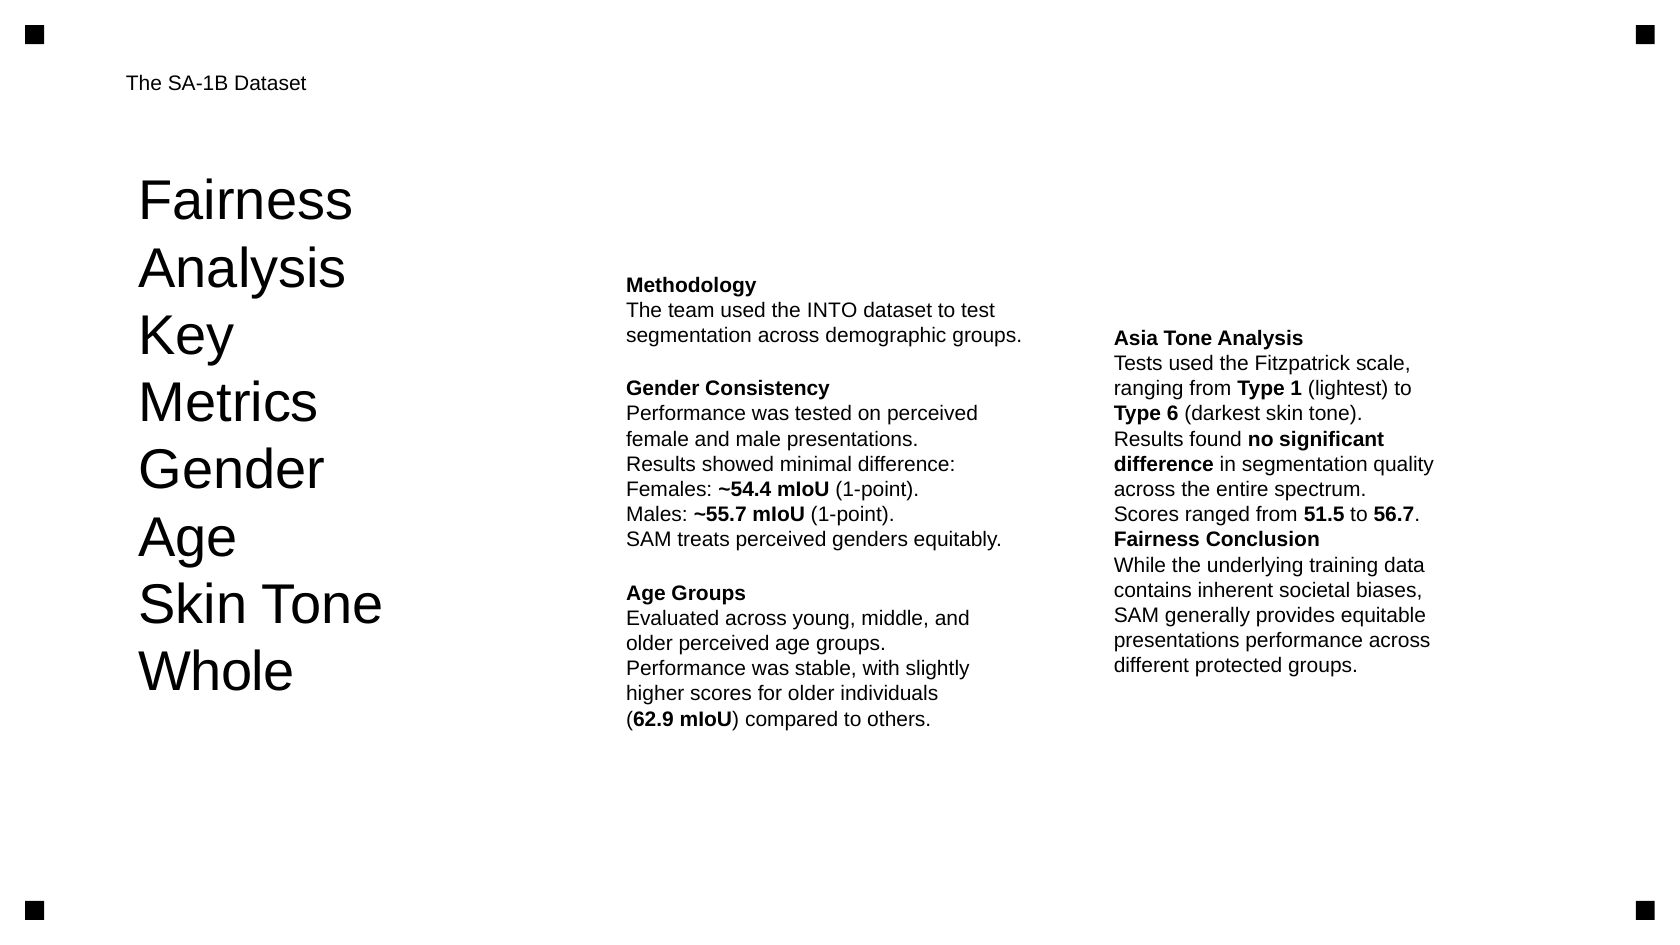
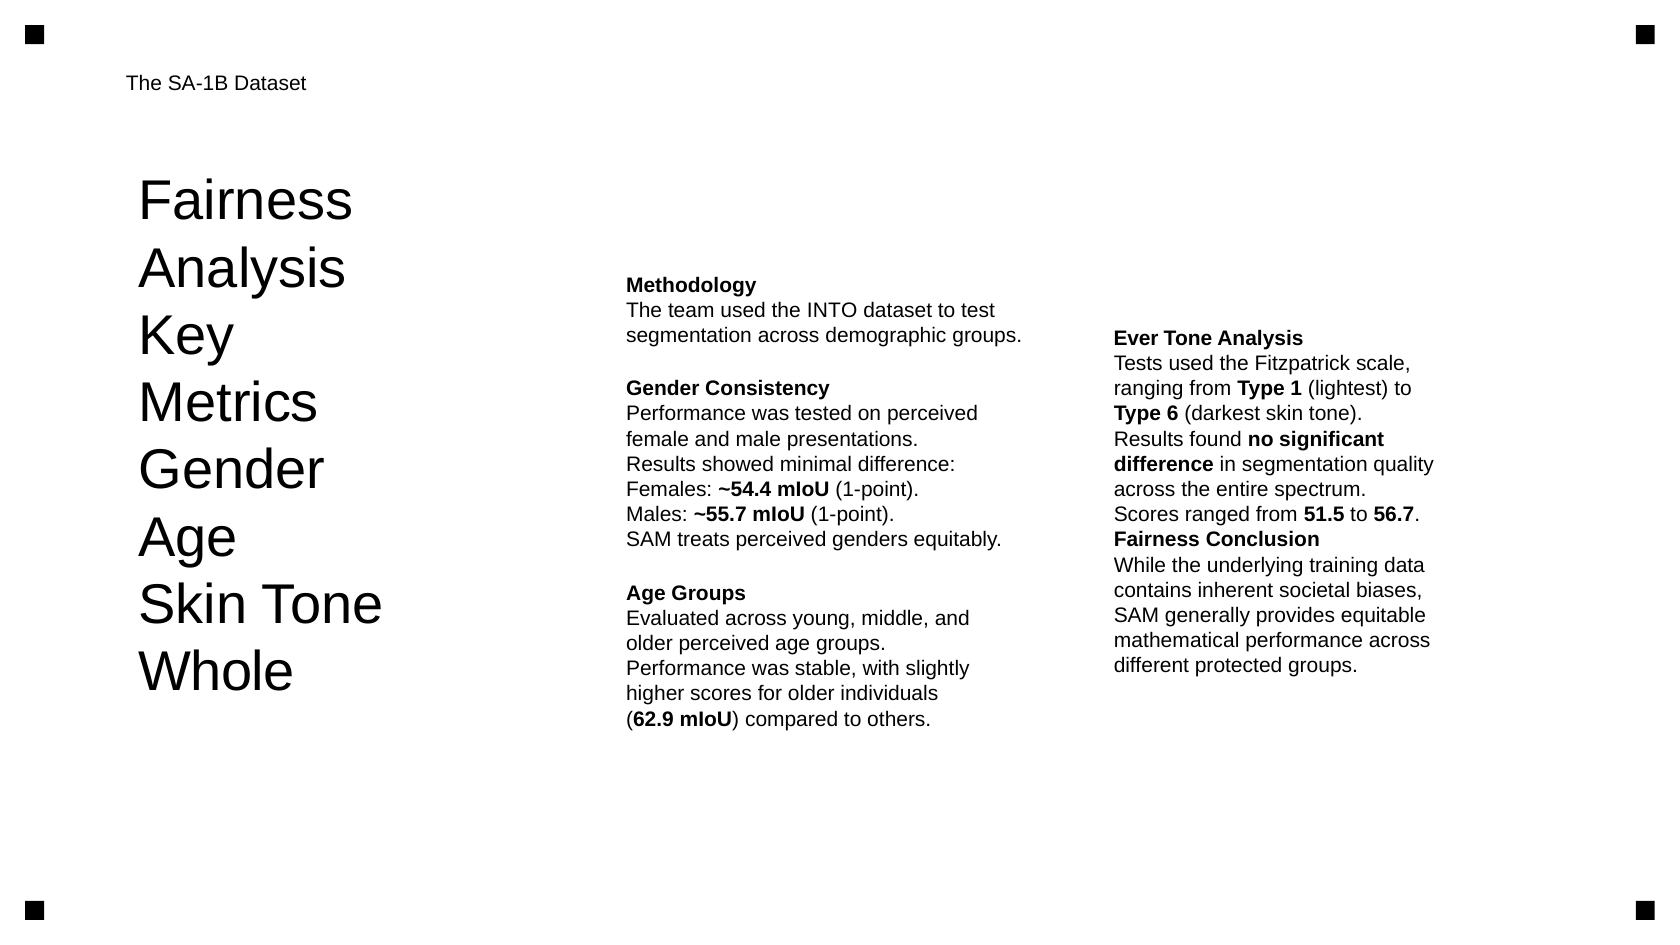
Asia: Asia -> Ever
presentations at (1177, 641): presentations -> mathematical
